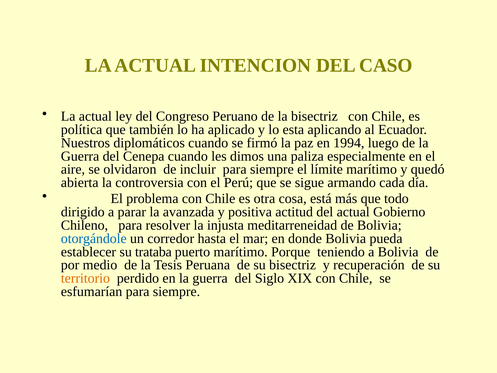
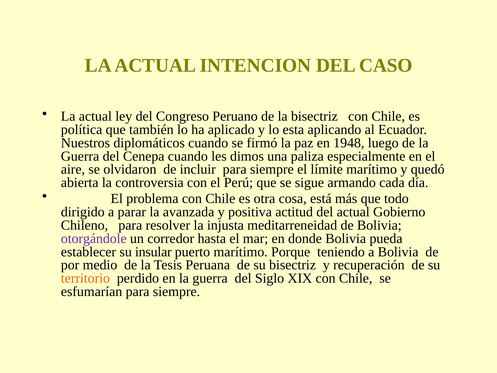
1994: 1994 -> 1948
otorgándole colour: blue -> purple
trataba: trataba -> insular
